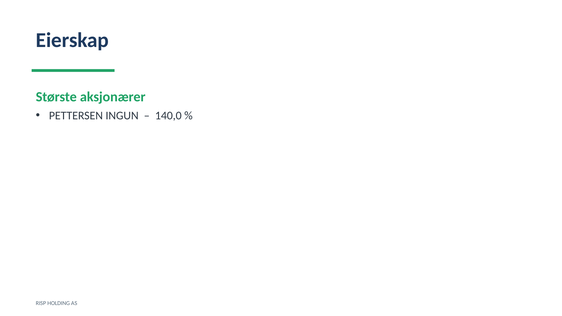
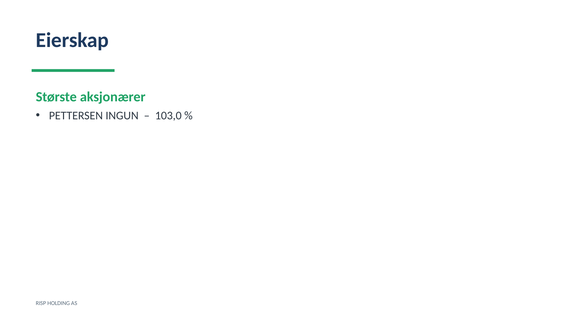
140,0: 140,0 -> 103,0
